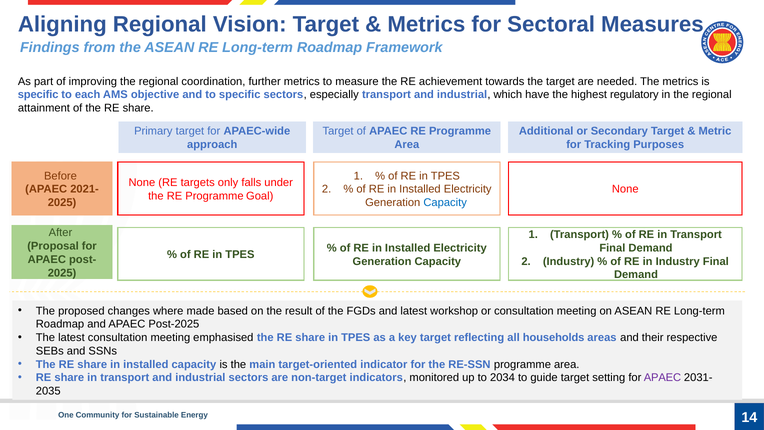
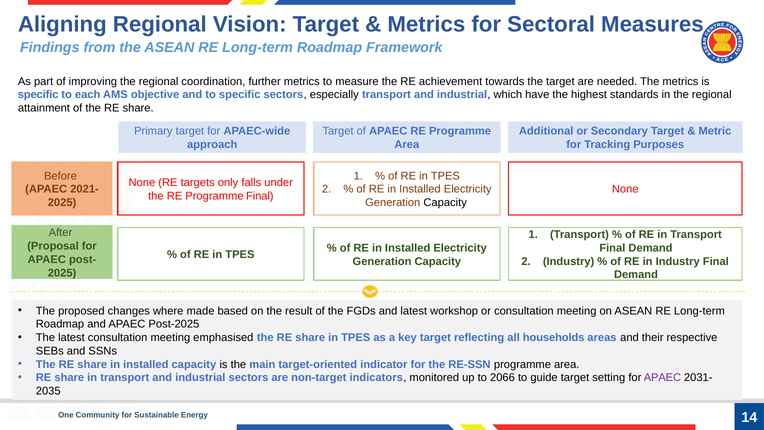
regulatory: regulatory -> standards
Programme Goal: Goal -> Final
Capacity at (445, 203) colour: blue -> black
2034: 2034 -> 2066
